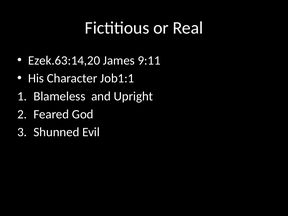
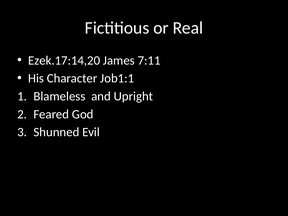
Ezek.63:14,20: Ezek.63:14,20 -> Ezek.17:14,20
9:11: 9:11 -> 7:11
